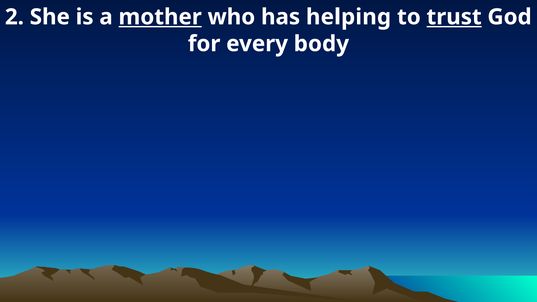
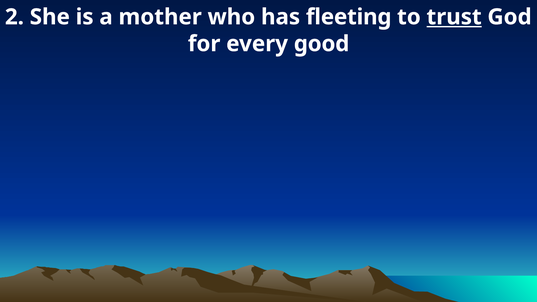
mother underline: present -> none
helping: helping -> fleeting
body: body -> good
